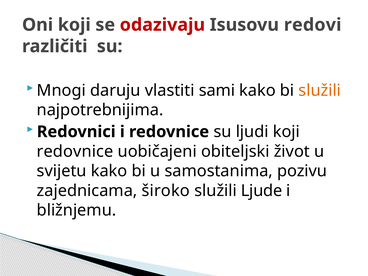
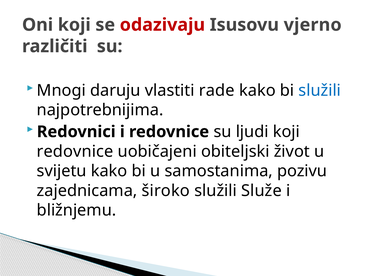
redovi: redovi -> vjerno
sami: sami -> rade
služili at (320, 90) colour: orange -> blue
Ljude: Ljude -> Služe
